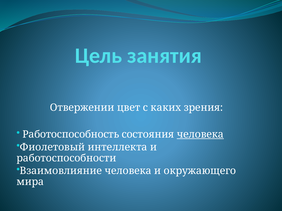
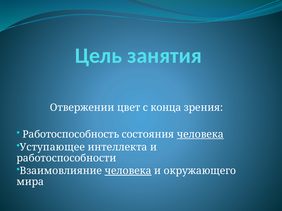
каких: каких -> конца
Фиолетовый: Фиолетовый -> Уступающее
человека at (128, 171) underline: none -> present
